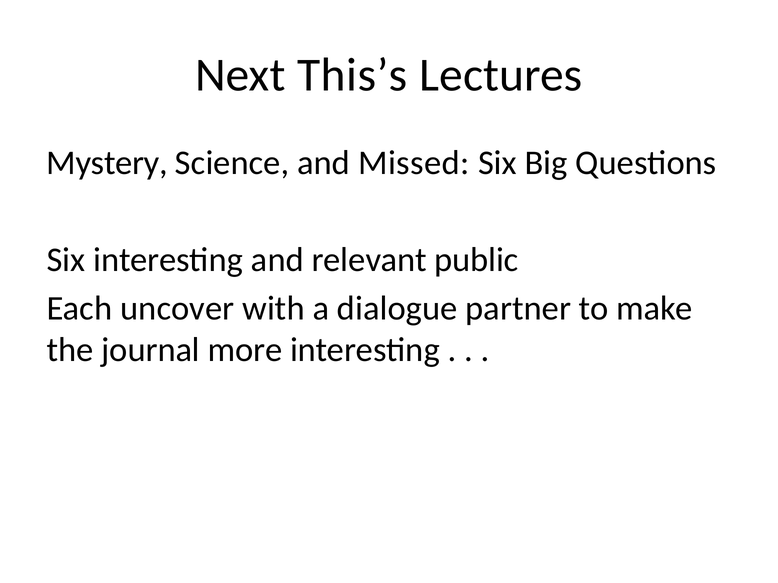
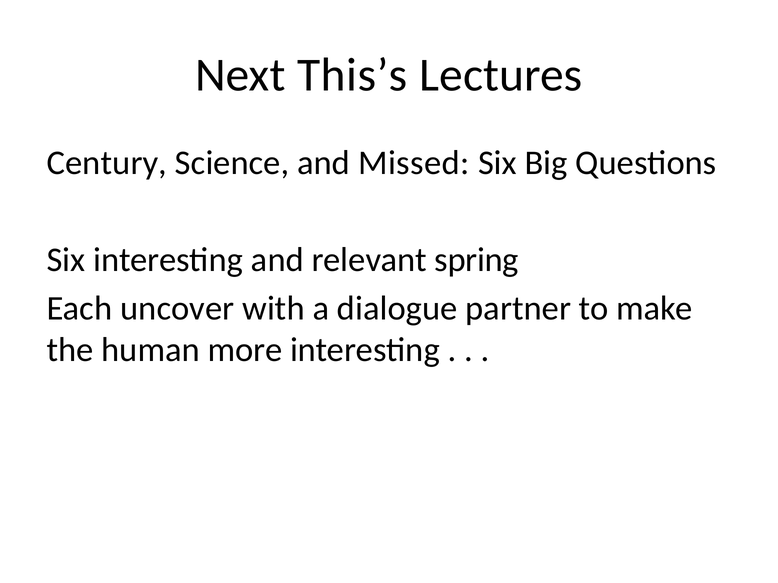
Mystery: Mystery -> Century
public: public -> spring
journal: journal -> human
